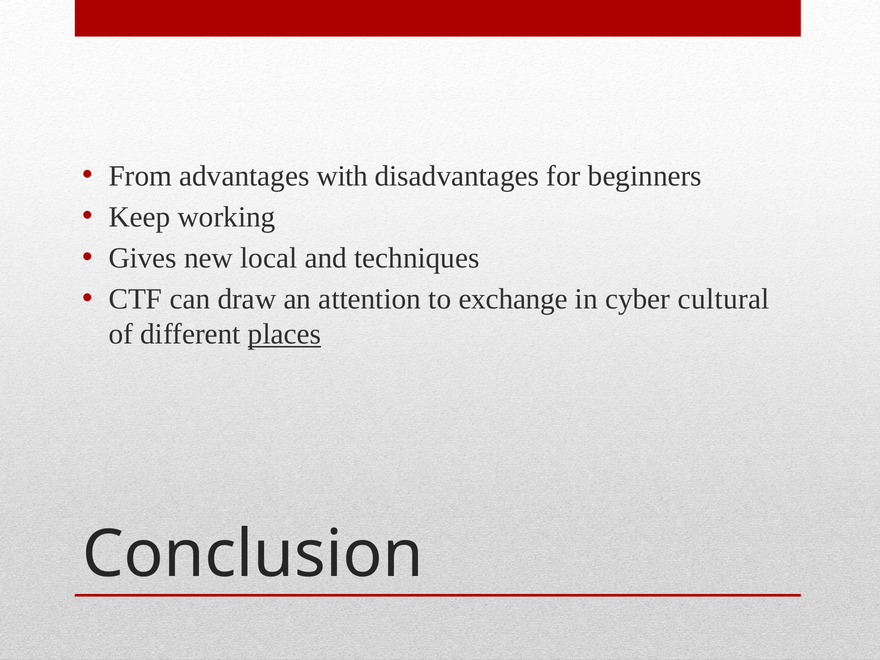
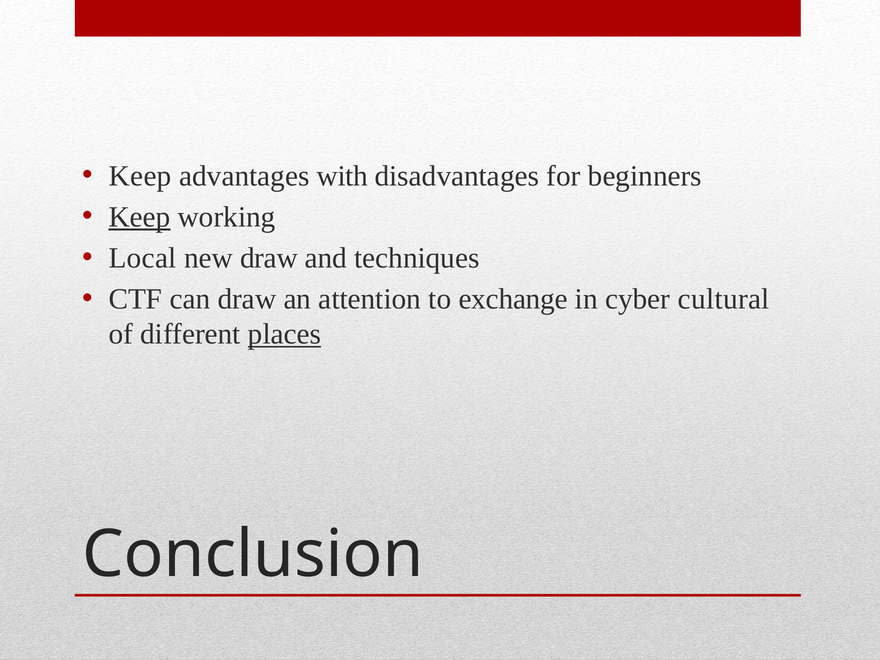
From at (140, 176): From -> Keep
Keep at (139, 217) underline: none -> present
Gives: Gives -> Local
new local: local -> draw
